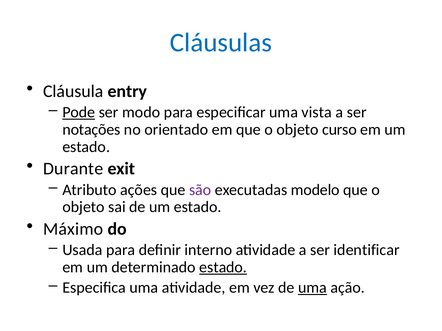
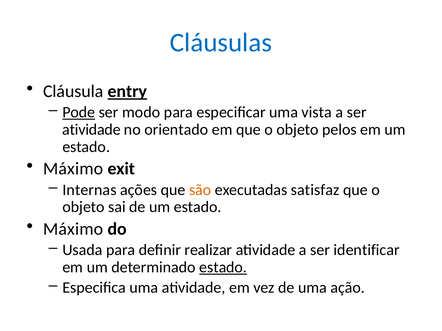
entry underline: none -> present
notações at (91, 130): notações -> atividade
curso: curso -> pelos
Durante at (73, 169): Durante -> Máximo
Atributo: Atributo -> Internas
são colour: purple -> orange
modelo: modelo -> satisfaz
interno: interno -> realizar
uma at (312, 288) underline: present -> none
